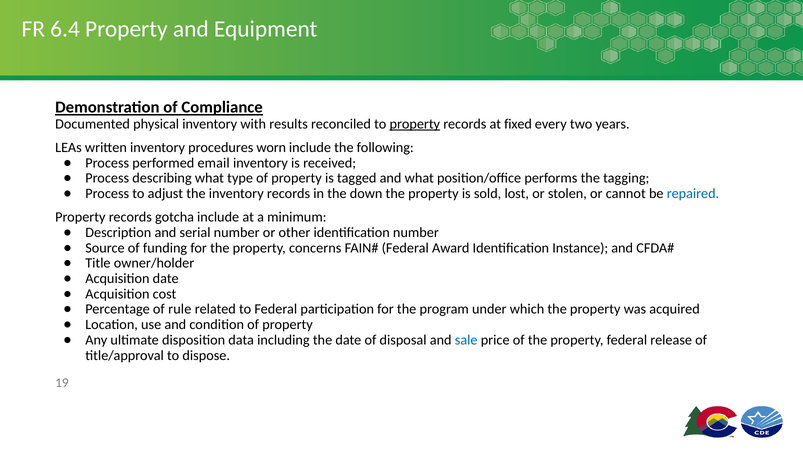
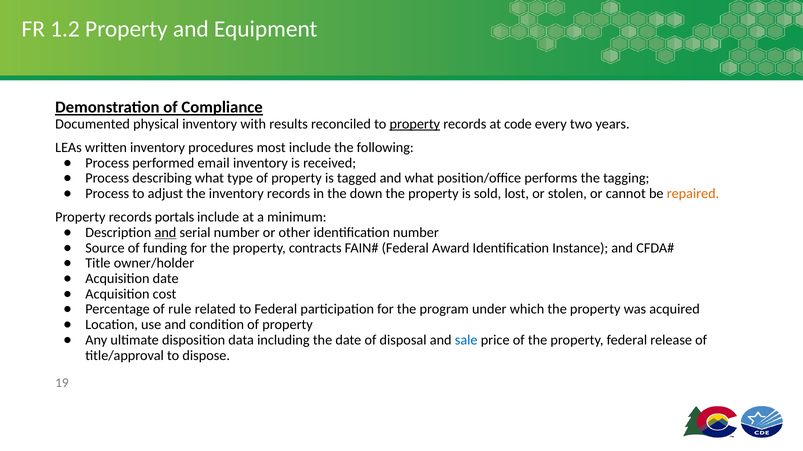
6.4: 6.4 -> 1.2
fixed: fixed -> code
worn: worn -> most
repaired colour: blue -> orange
gotcha: gotcha -> portals
and at (165, 233) underline: none -> present
concerns: concerns -> contracts
